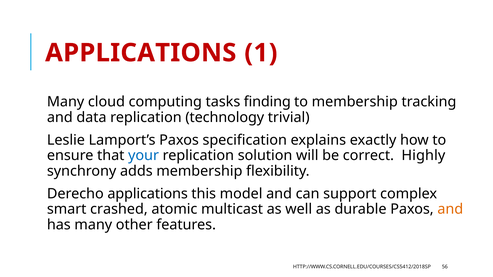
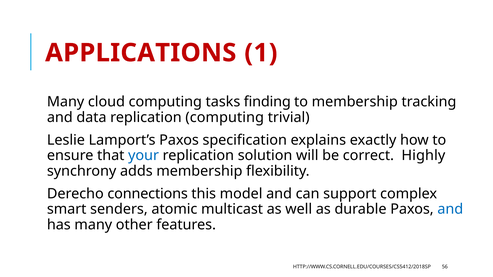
replication technology: technology -> computing
Derecho applications: applications -> connections
crashed: crashed -> senders
and at (450, 209) colour: orange -> blue
